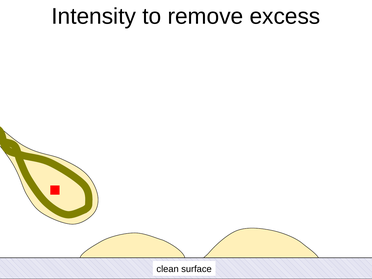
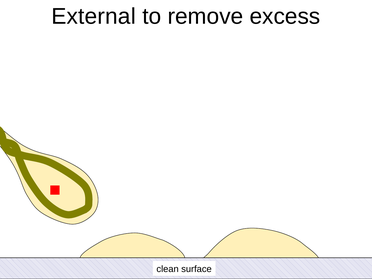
Intensity: Intensity -> External
